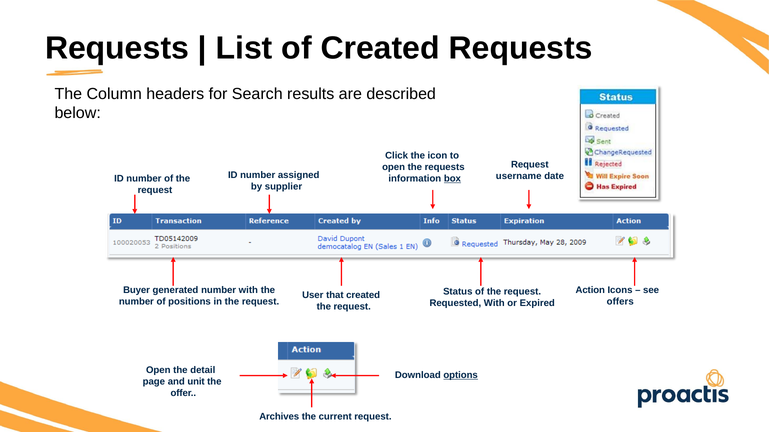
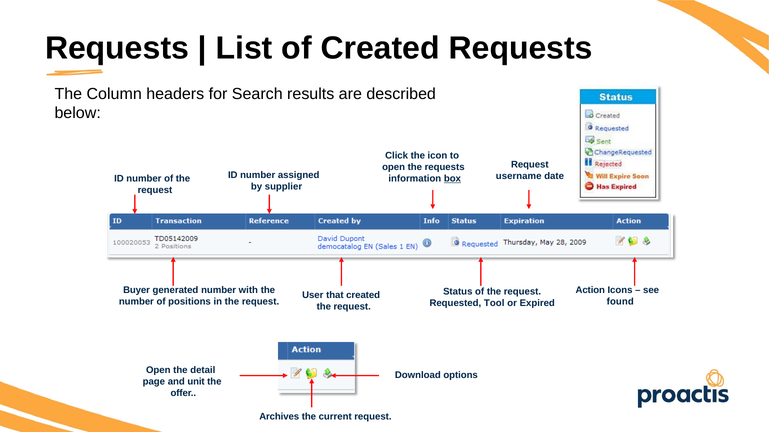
offers: offers -> found
Requested With: With -> Tool
options underline: present -> none
